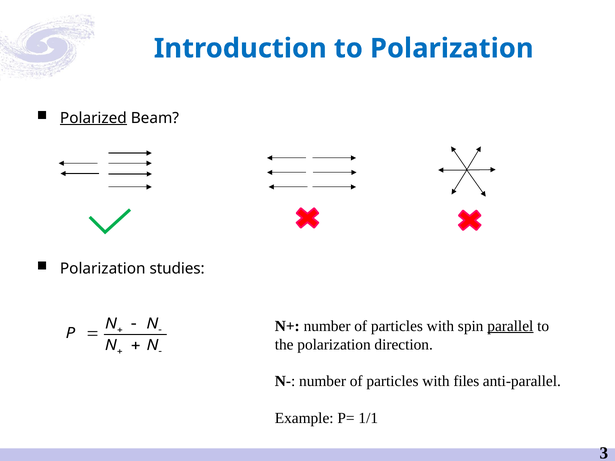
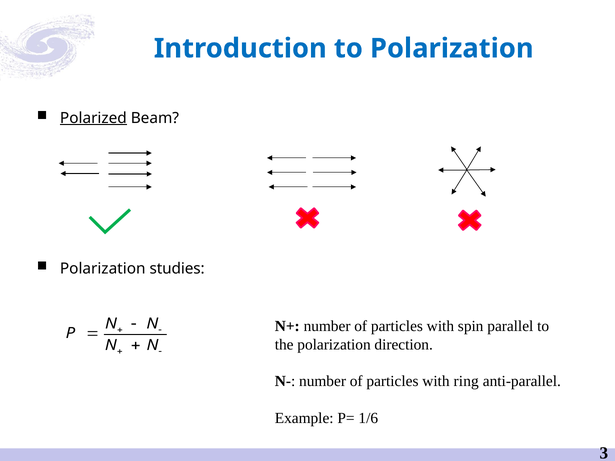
parallel underline: present -> none
files: files -> ring
1/1: 1/1 -> 1/6
